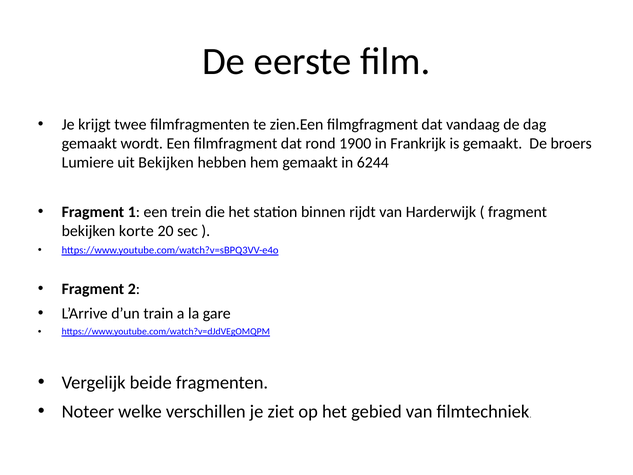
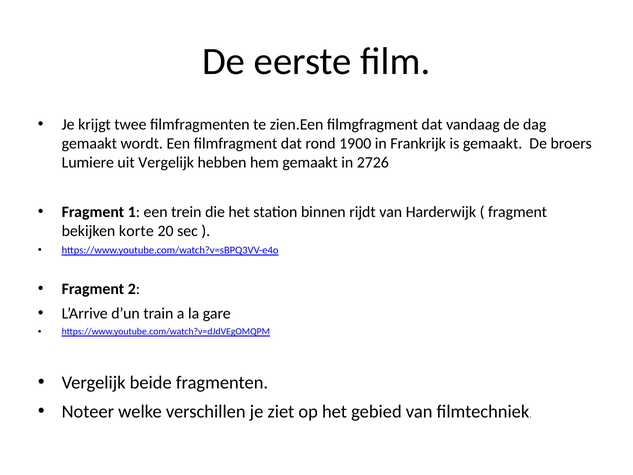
uit Bekijken: Bekijken -> Vergelijk
6244: 6244 -> 2726
